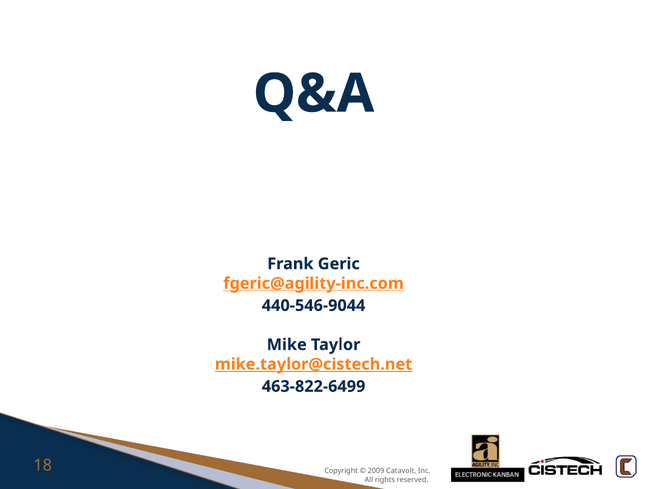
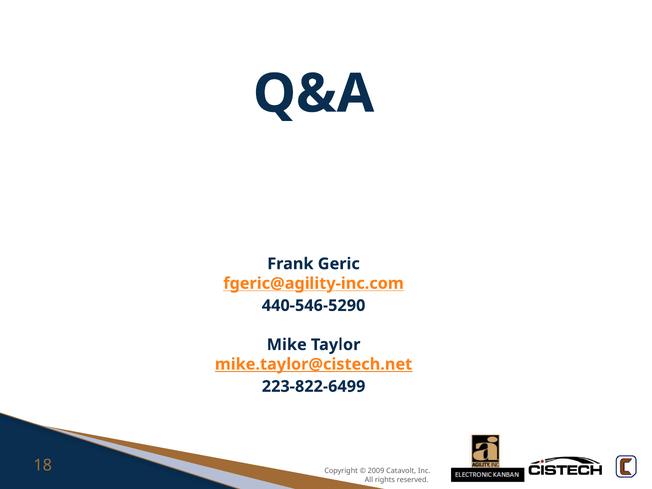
440-546-9044: 440-546-9044 -> 440-546-5290
463-822-6499: 463-822-6499 -> 223-822-6499
